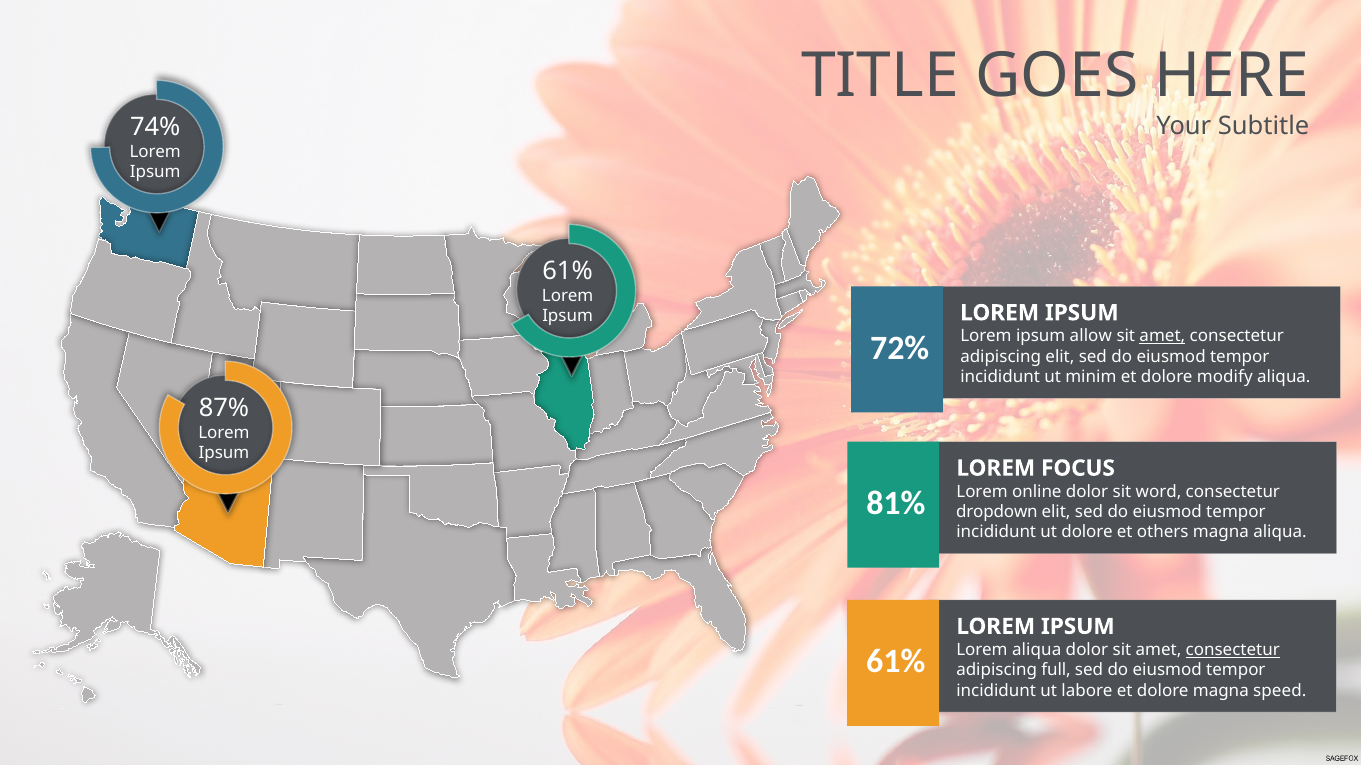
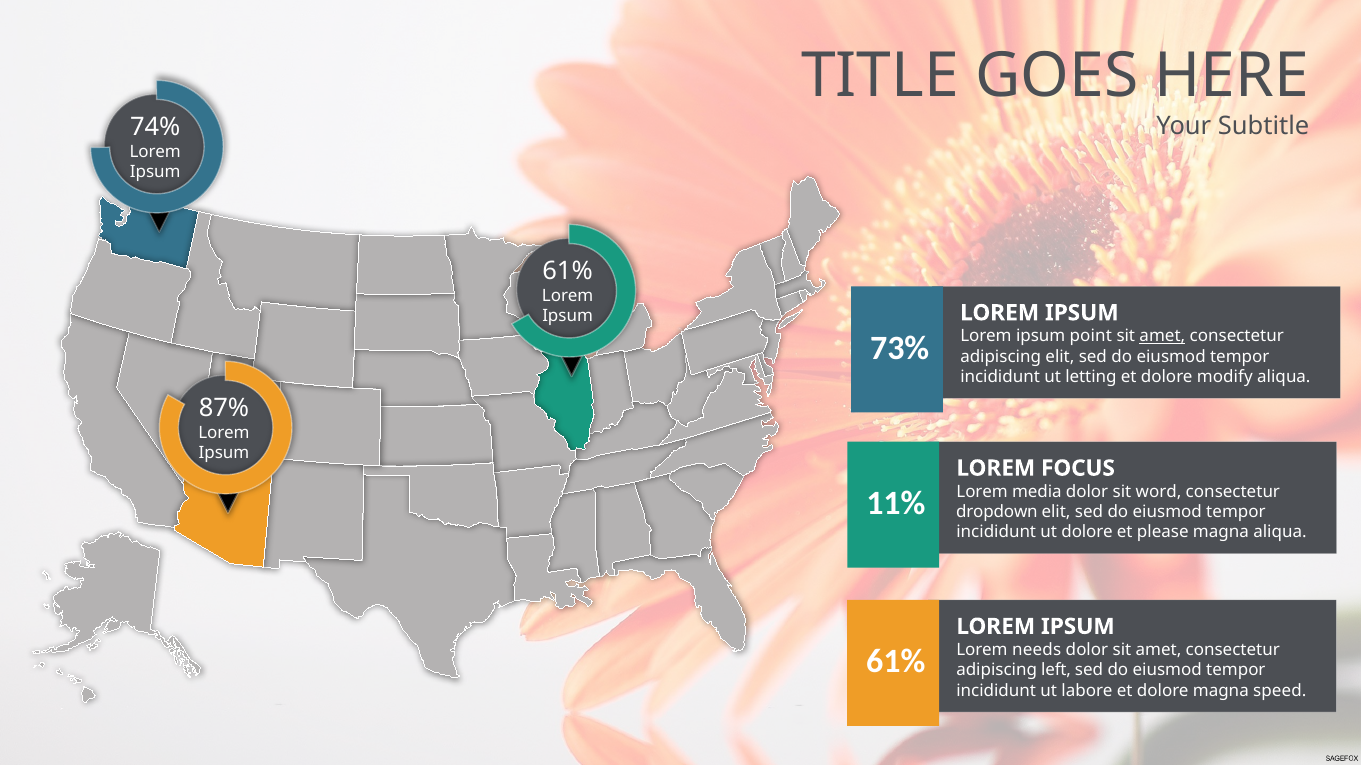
allow: allow -> point
72%: 72% -> 73%
minim: minim -> letting
online: online -> media
81%: 81% -> 11%
others: others -> please
Lorem aliqua: aliqua -> needs
consectetur at (1233, 650) underline: present -> none
full: full -> left
